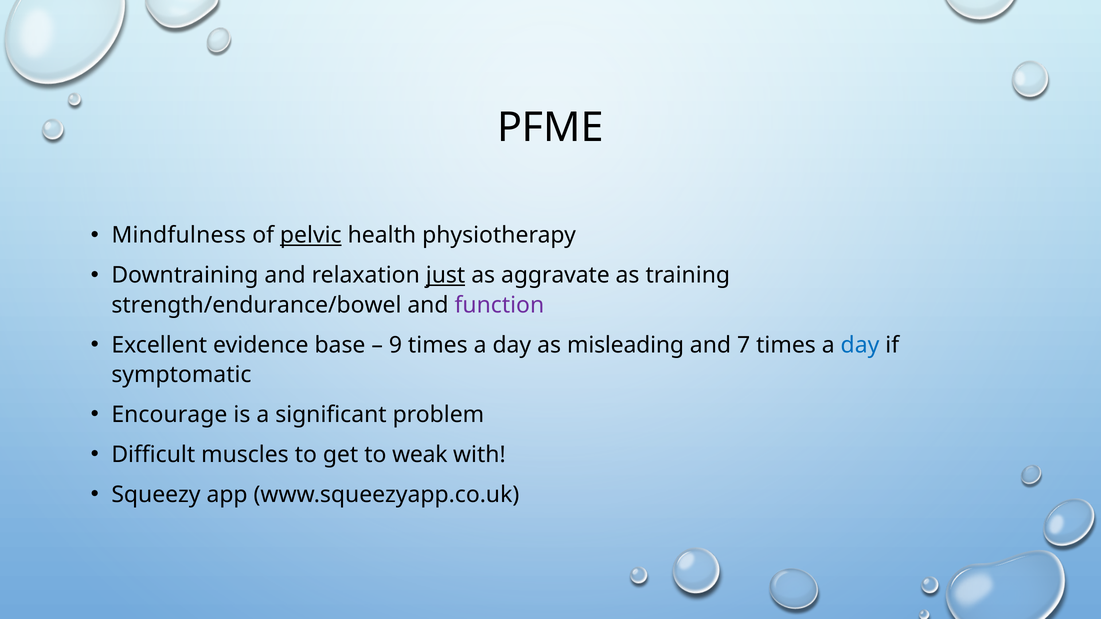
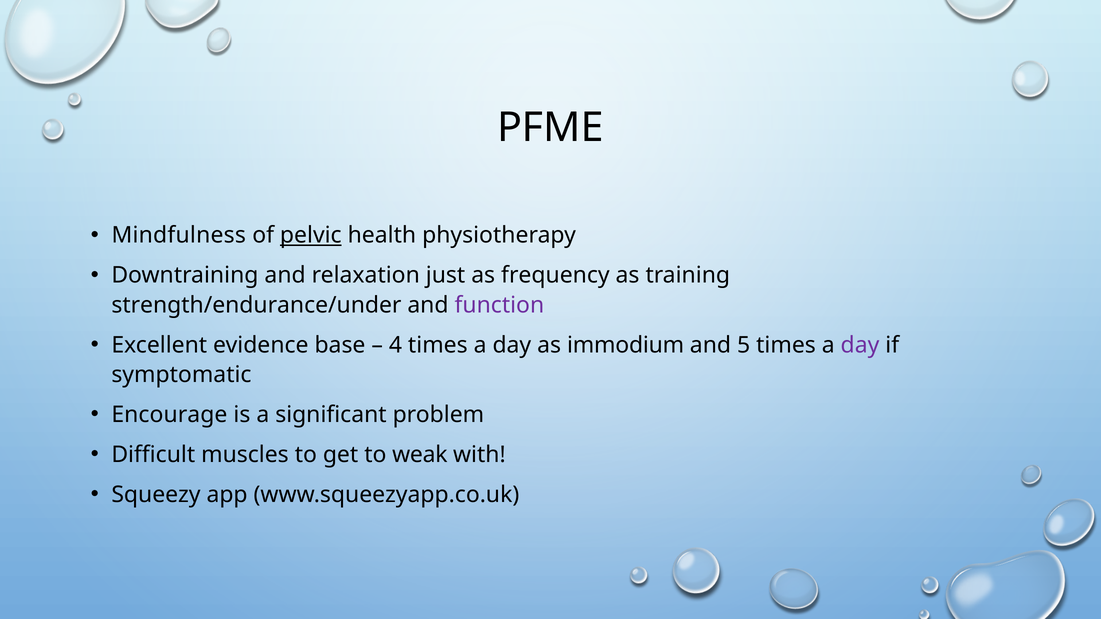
just underline: present -> none
aggravate: aggravate -> frequency
strength/endurance/bowel: strength/endurance/bowel -> strength/endurance/under
9: 9 -> 4
misleading: misleading -> immodium
7: 7 -> 5
day at (860, 345) colour: blue -> purple
